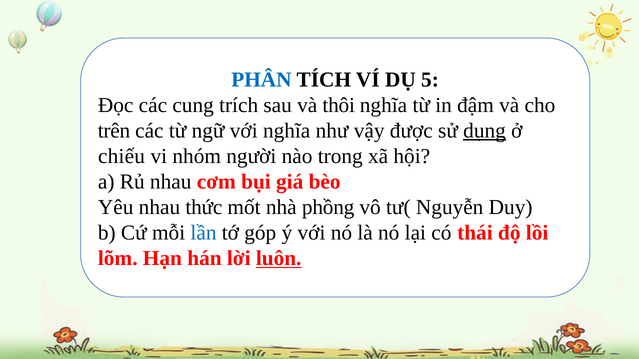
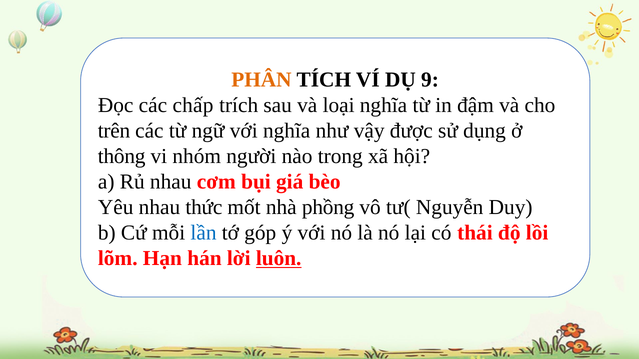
PHÂN colour: blue -> orange
5: 5 -> 9
cung: cung -> chấp
thôi: thôi -> loại
dụng underline: present -> none
chiếu: chiếu -> thông
